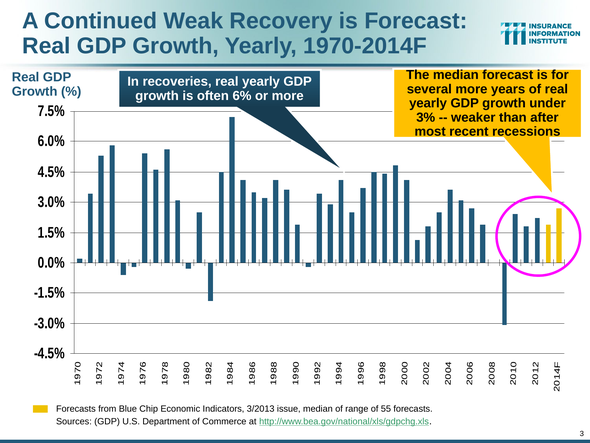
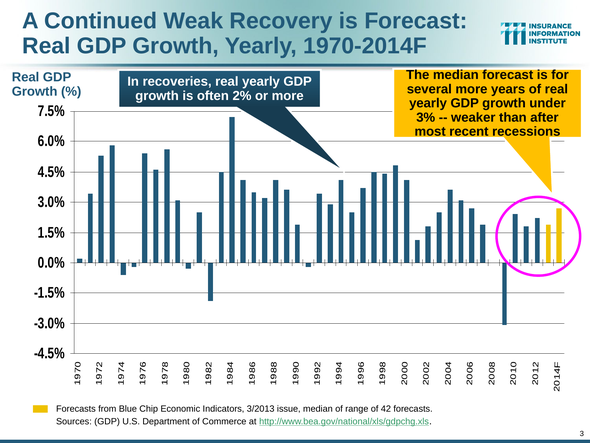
6%: 6% -> 2%
55: 55 -> 42
